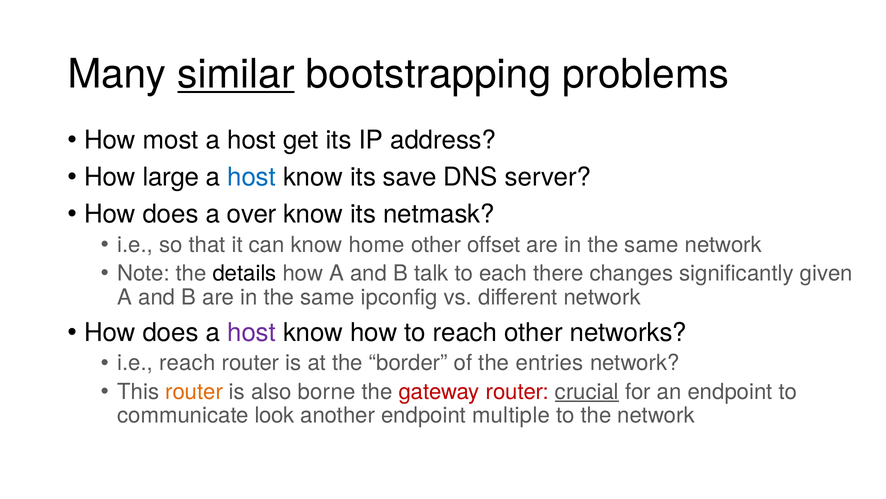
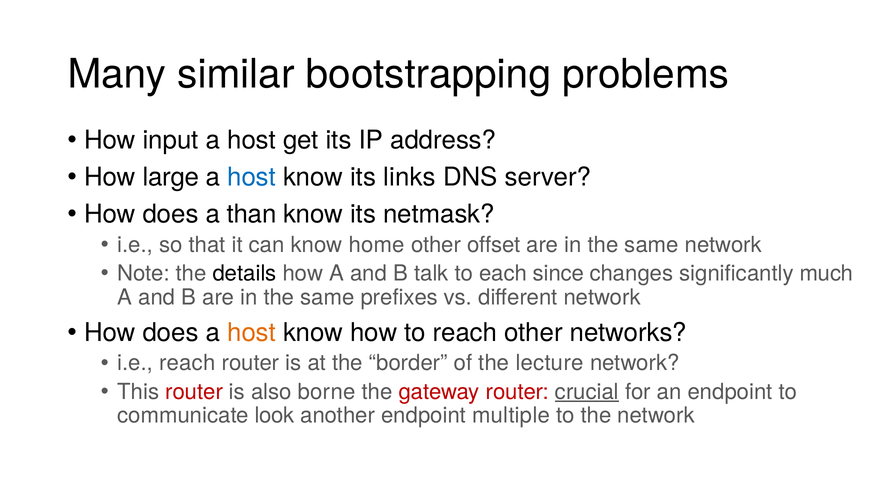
similar underline: present -> none
most: most -> input
save: save -> links
over: over -> than
there: there -> since
given: given -> much
ipconfig: ipconfig -> prefixes
host at (252, 332) colour: purple -> orange
entries: entries -> lecture
router at (194, 391) colour: orange -> red
